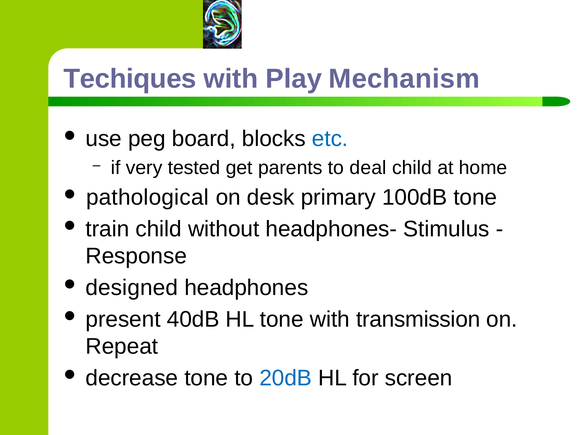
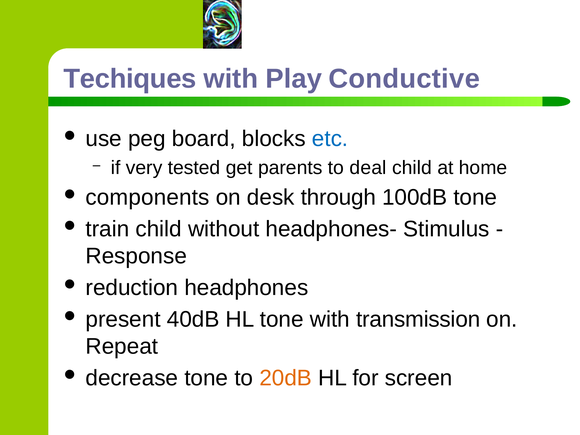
Mechanism: Mechanism -> Conductive
pathological: pathological -> components
primary: primary -> through
designed: designed -> reduction
20dB colour: blue -> orange
